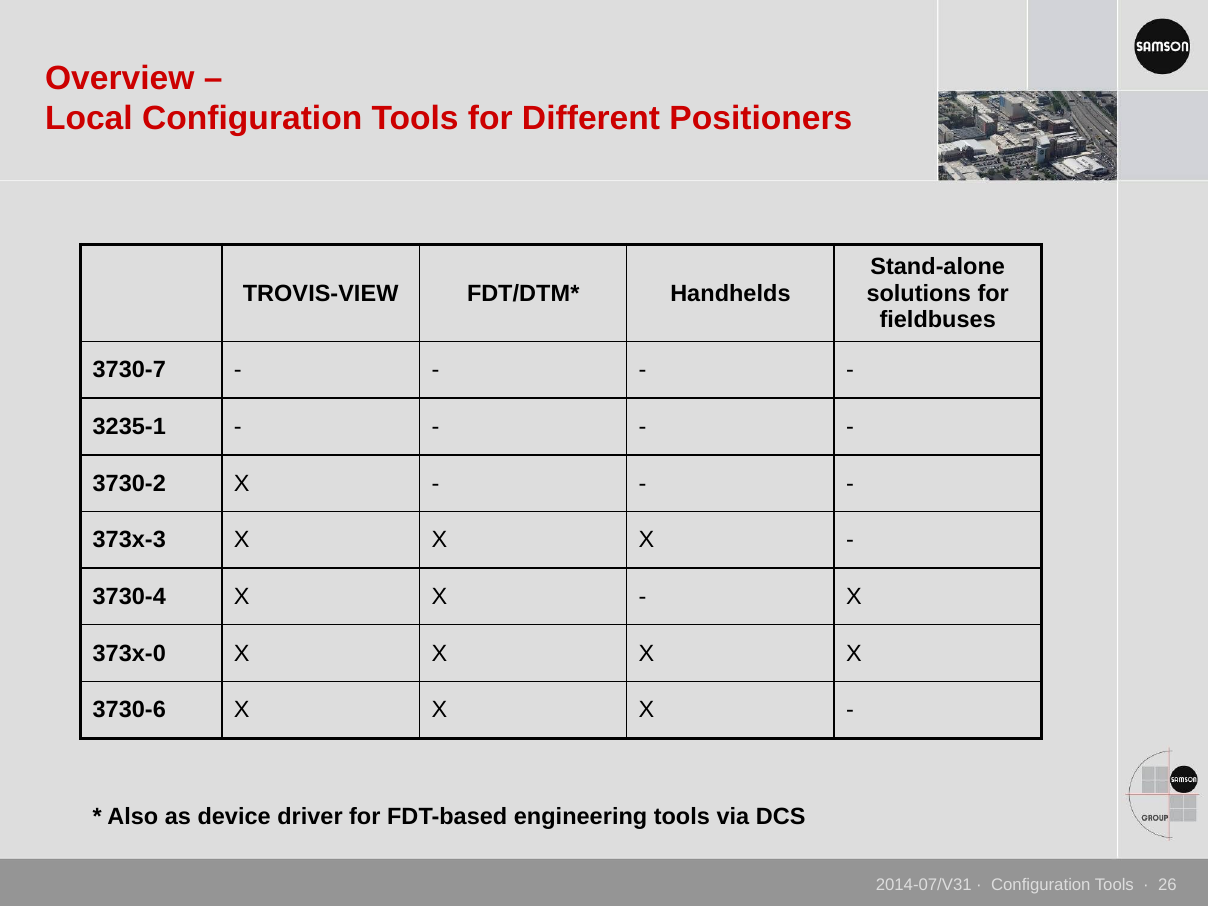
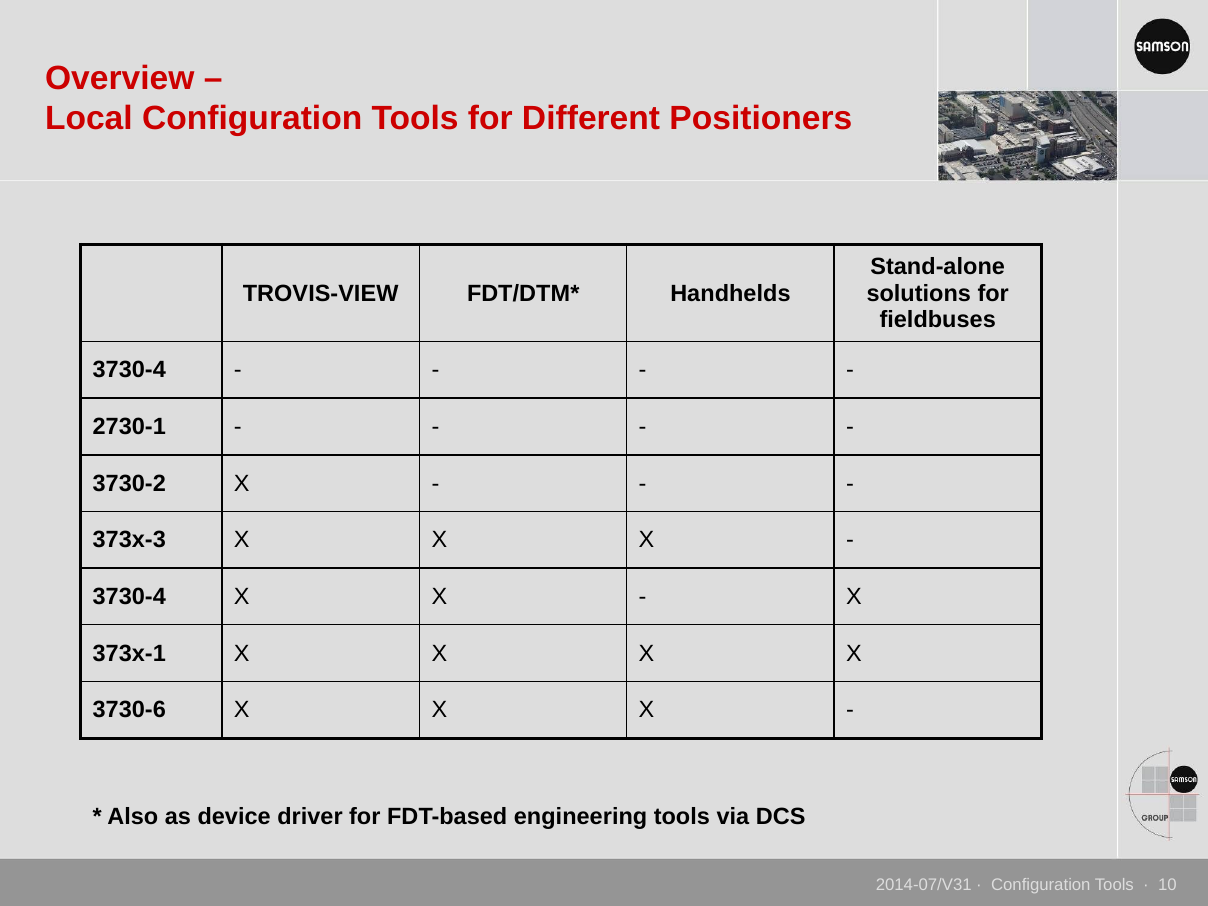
3730-7 at (129, 370): 3730-7 -> 3730-4
3235-1: 3235-1 -> 2730-1
373x-0: 373x-0 -> 373x-1
26: 26 -> 10
